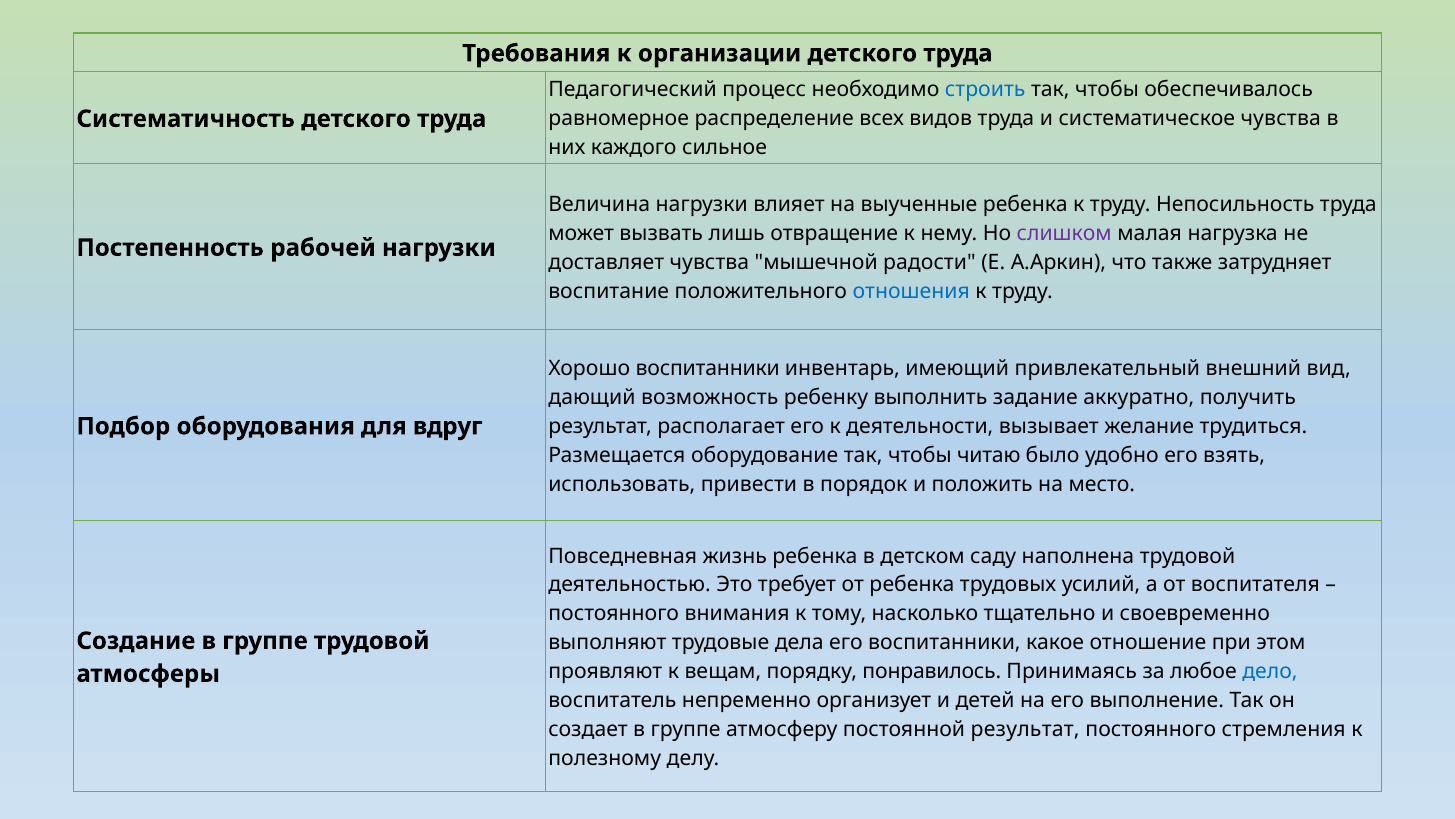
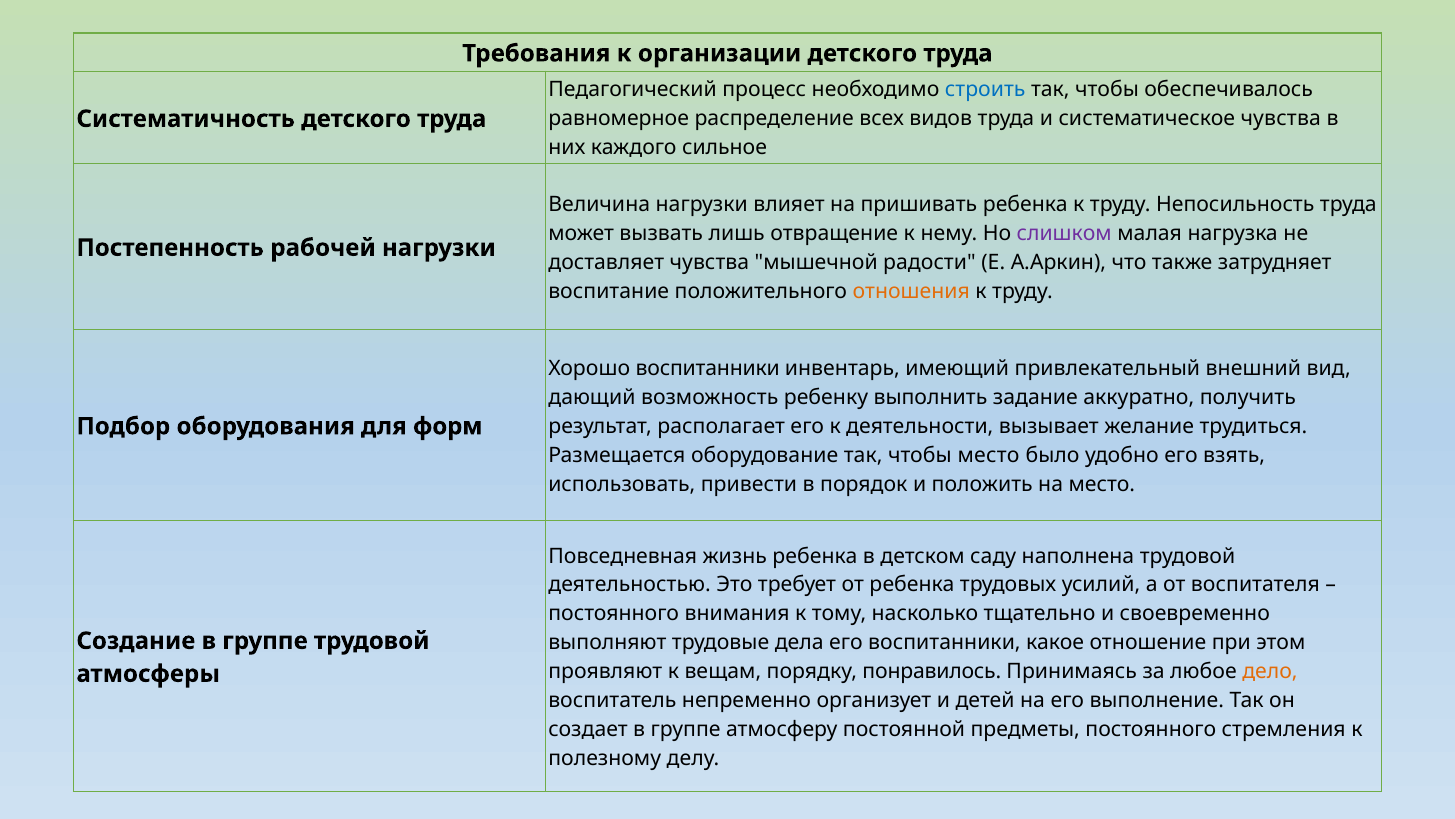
выученные: выученные -> пришивать
отношения colour: blue -> orange
вдруг: вдруг -> форм
чтобы читаю: читаю -> место
дело colour: blue -> orange
постоянной результат: результат -> предметы
